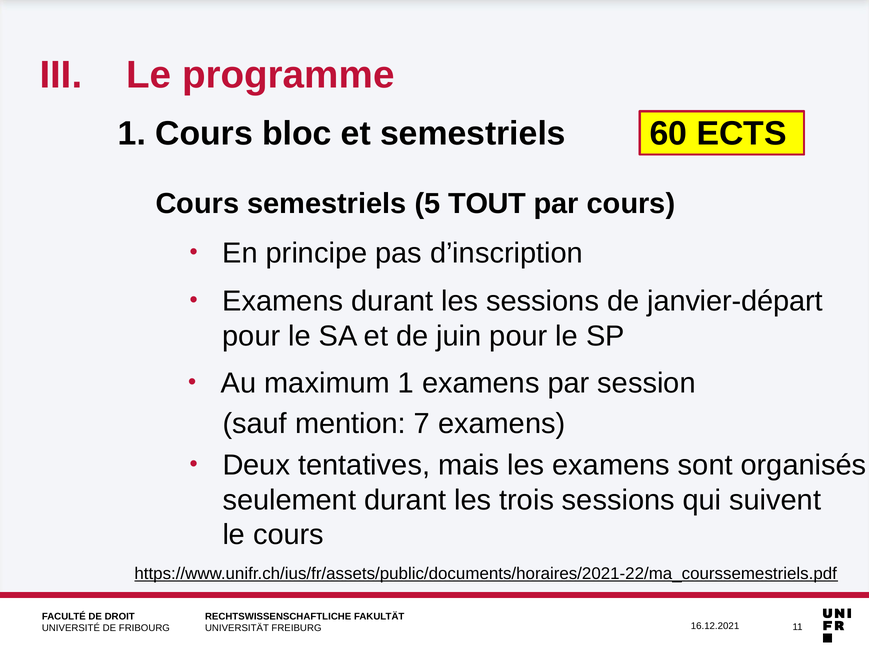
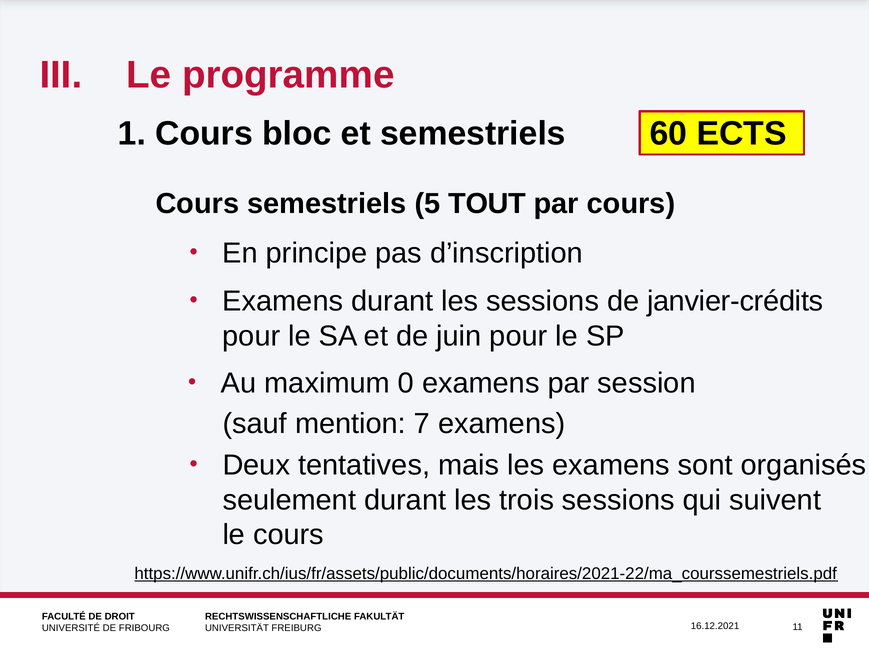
janvier-départ: janvier-départ -> janvier-crédits
maximum 1: 1 -> 0
